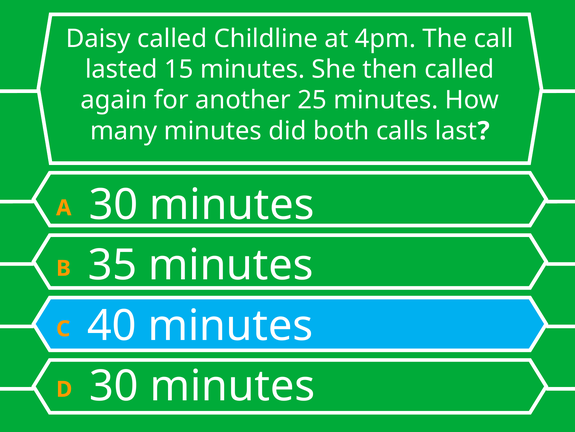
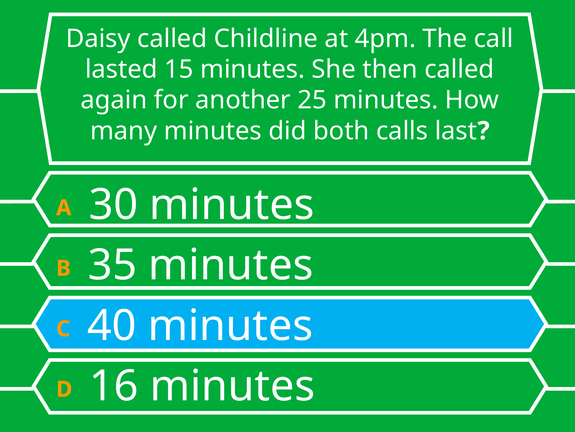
D 30: 30 -> 16
